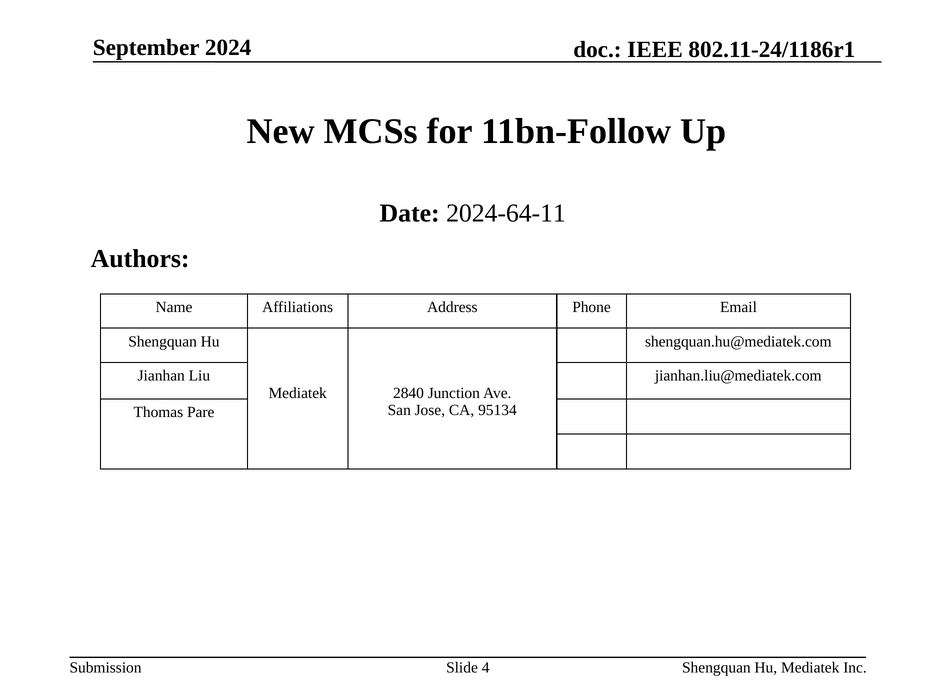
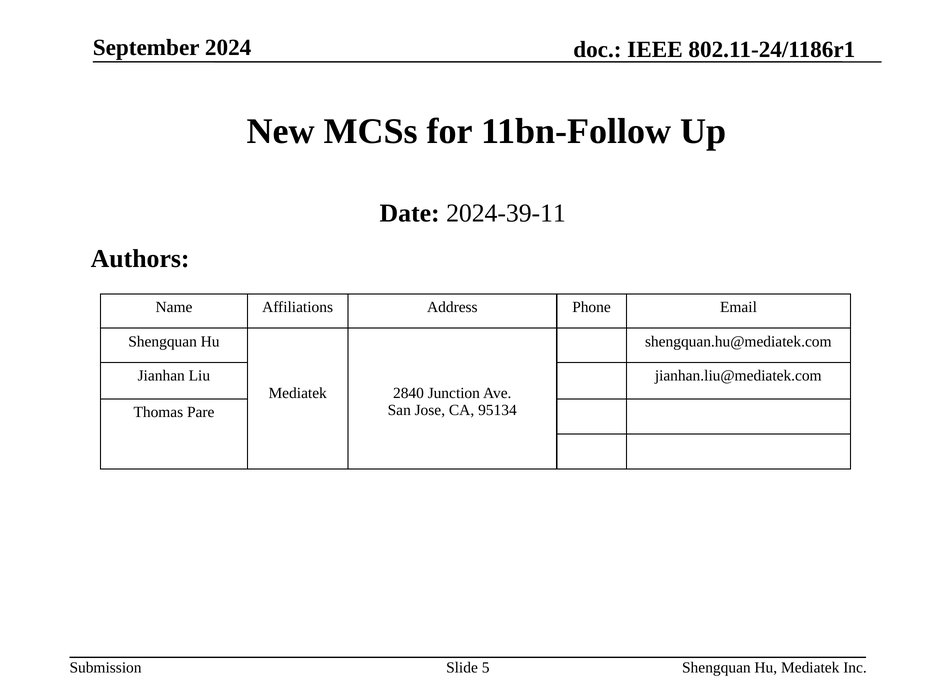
2024-64-11: 2024-64-11 -> 2024-39-11
4: 4 -> 5
